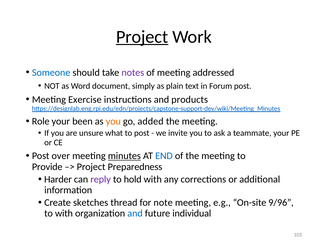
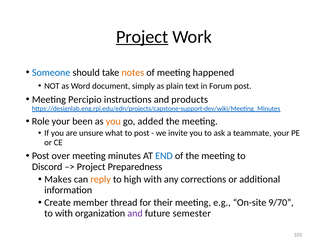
notes colour: purple -> orange
addressed: addressed -> happened
Exercise: Exercise -> Percipio
minutes underline: present -> none
Provide: Provide -> Discord
Harder: Harder -> Makes
reply colour: purple -> orange
hold: hold -> high
sketches: sketches -> member
note: note -> their
9/96: 9/96 -> 9/70
and at (135, 213) colour: blue -> purple
individual: individual -> semester
